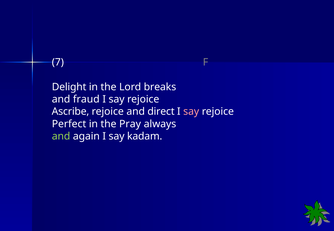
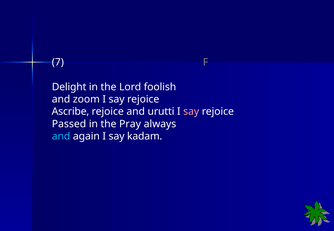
breaks: breaks -> foolish
fraud: fraud -> zoom
direct: direct -> urutti
Perfect: Perfect -> Passed
and at (61, 136) colour: light green -> light blue
